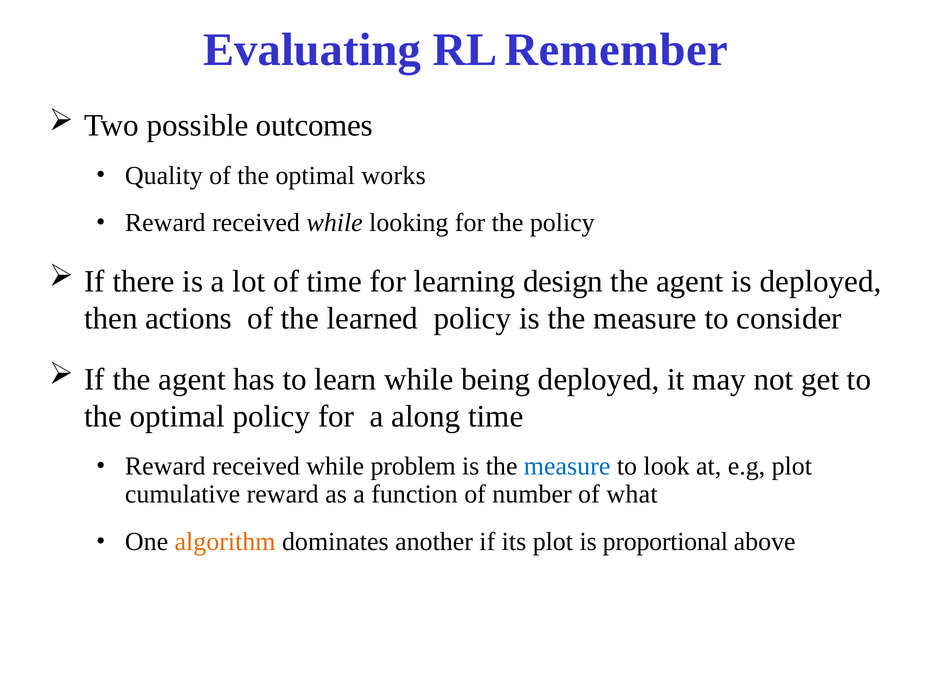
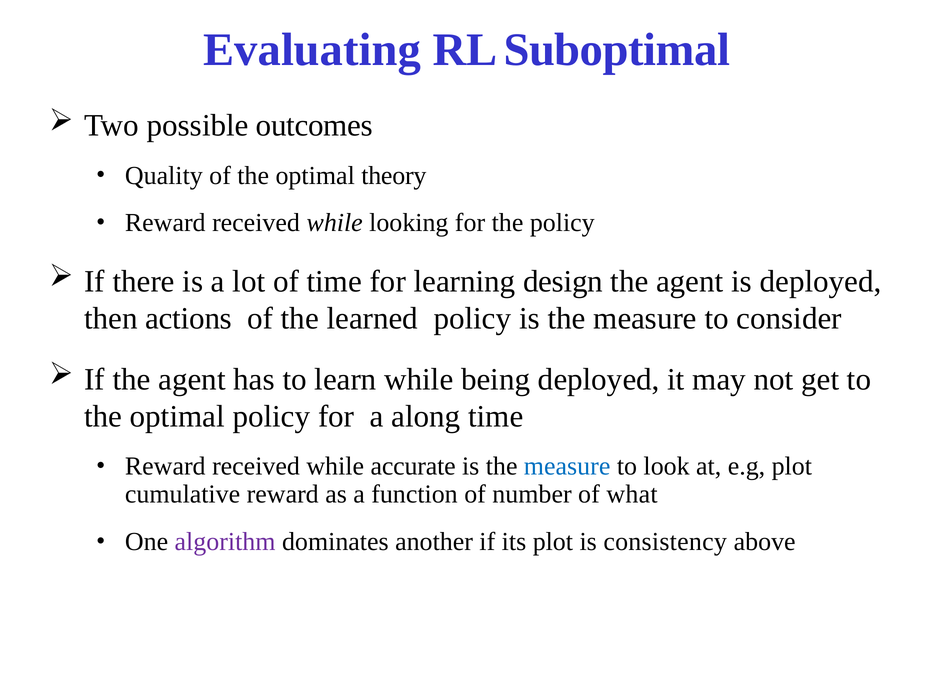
Remember: Remember -> Suboptimal
works: works -> theory
problem: problem -> accurate
algorithm colour: orange -> purple
proportional: proportional -> consistency
